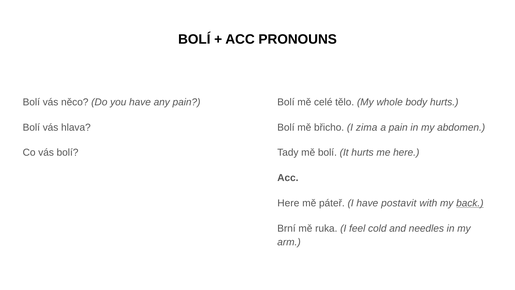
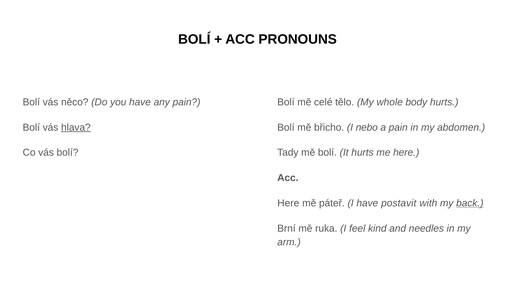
hlava underline: none -> present
zima: zima -> nebo
cold: cold -> kind
